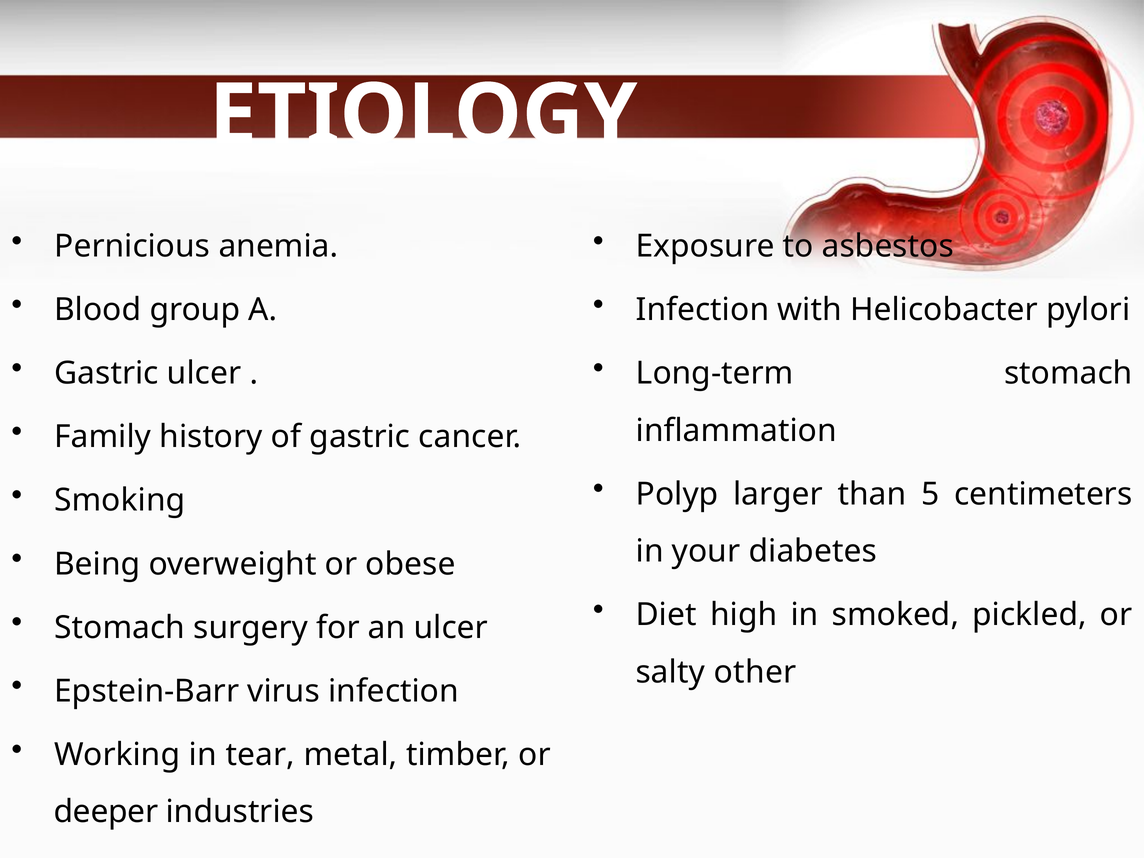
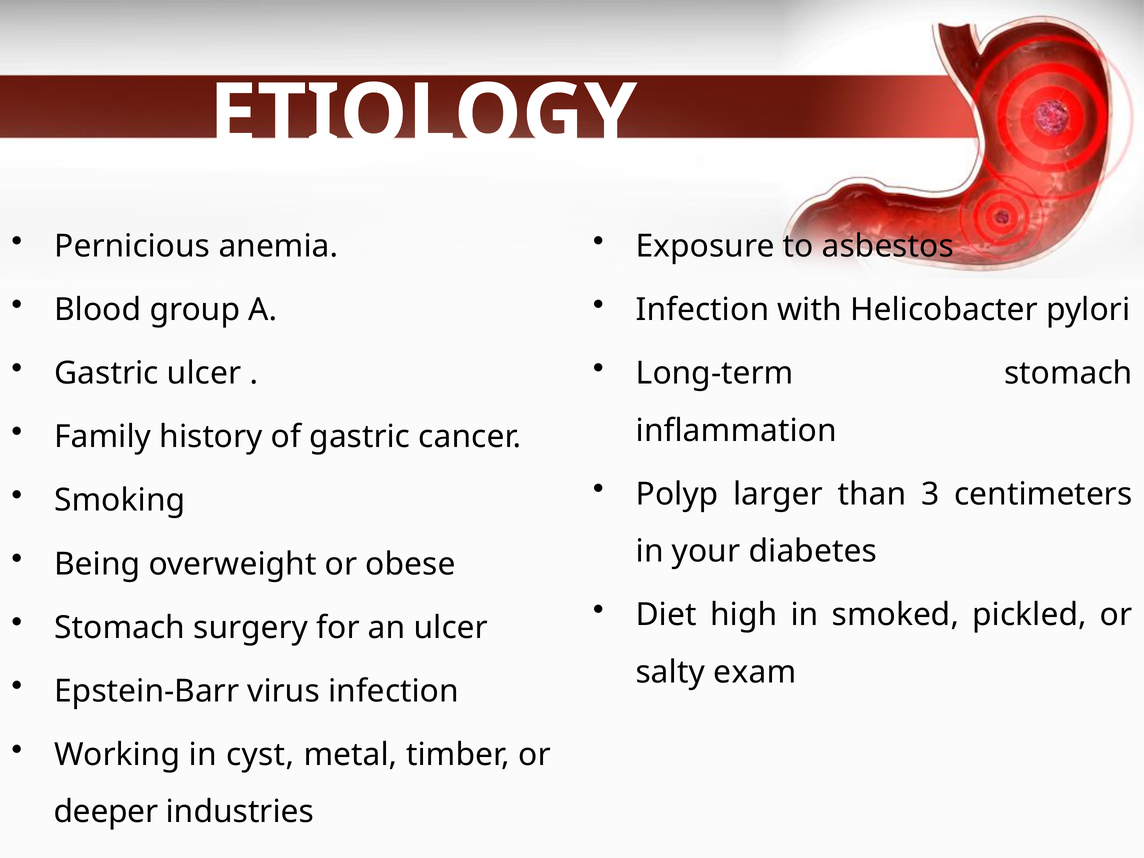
5: 5 -> 3
other: other -> exam
tear: tear -> cyst
